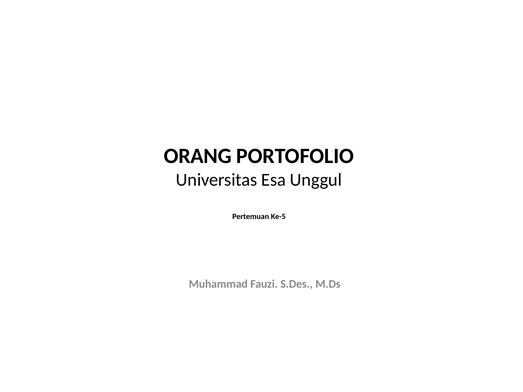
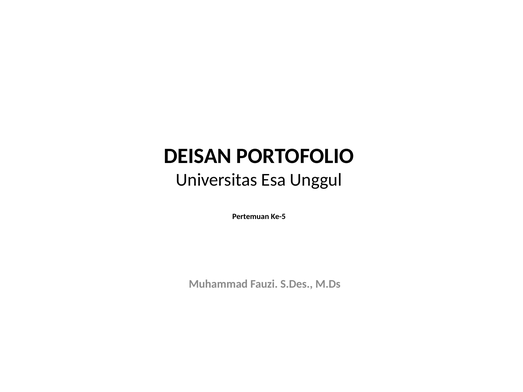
ORANG: ORANG -> DEISAN
